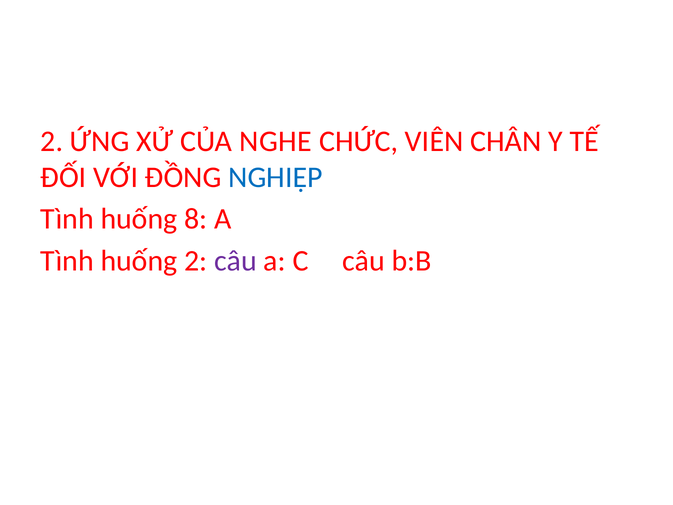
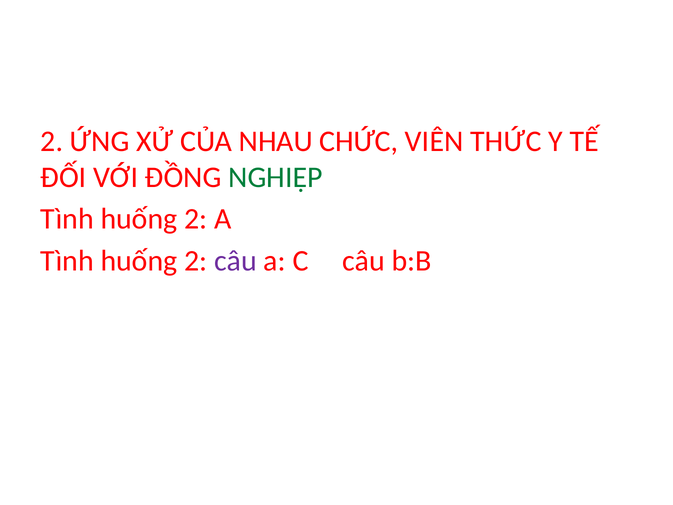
NGHE: NGHE -> NHAU
CHÂN: CHÂN -> THỨC
NGHIỆP colour: blue -> green
8 at (196, 219): 8 -> 2
